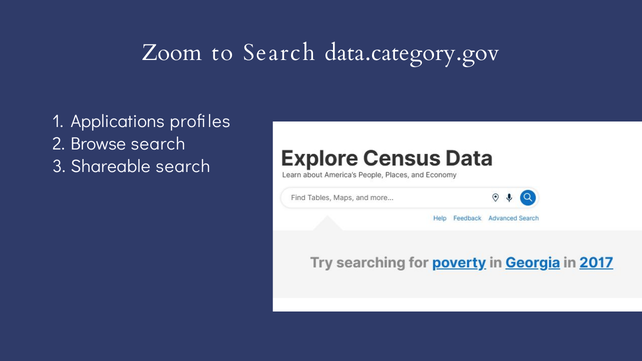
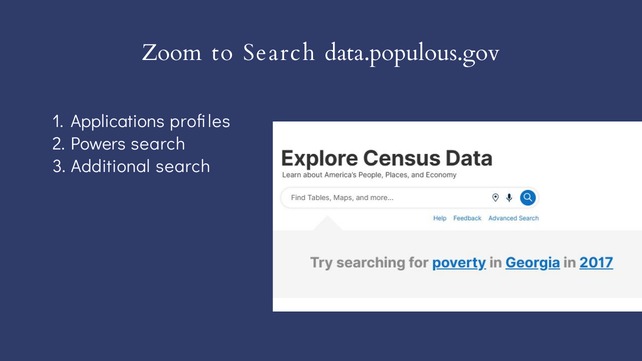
data.category.gov: data.category.gov -> data.populous.gov
Browse: Browse -> Powers
Shareable: Shareable -> Additional
